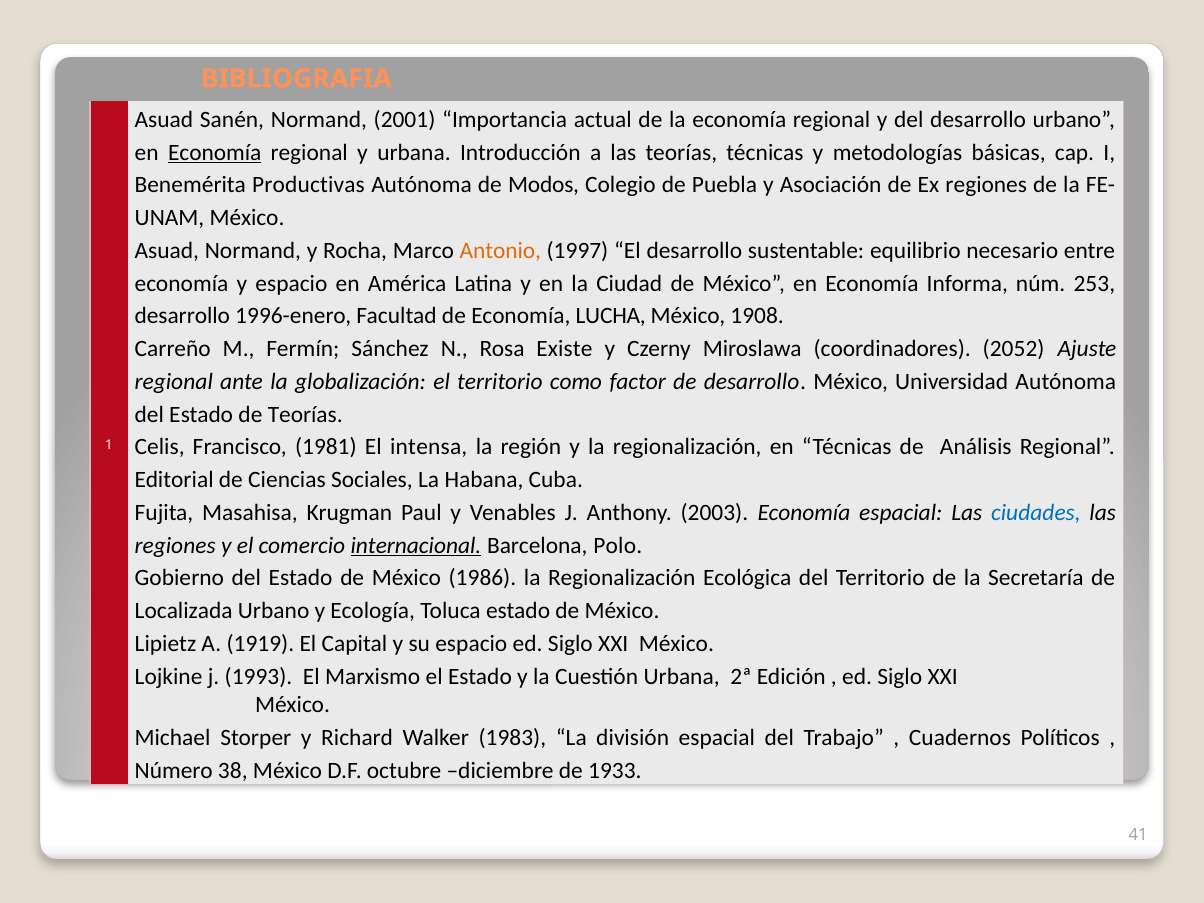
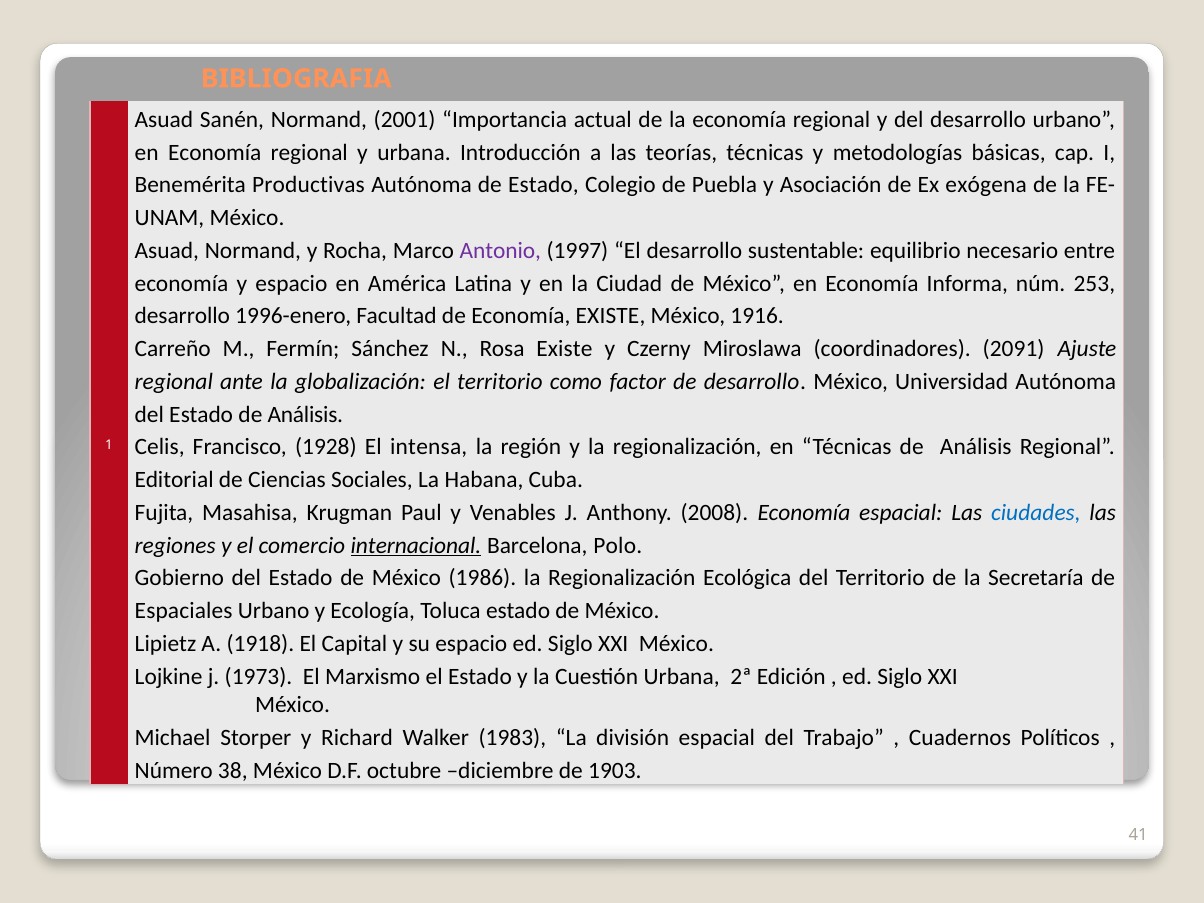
Economía at (215, 152) underline: present -> none
de Modos: Modos -> Estado
Ex regiones: regiones -> exógena
Antonio colour: orange -> purple
Economía LUCHA: LUCHA -> EXISTE
1908: 1908 -> 1916
2052: 2052 -> 2091
Estado de Teorías: Teorías -> Análisis
1981: 1981 -> 1928
2003: 2003 -> 2008
Localizada: Localizada -> Espaciales
1919: 1919 -> 1918
1993: 1993 -> 1973
1933: 1933 -> 1903
